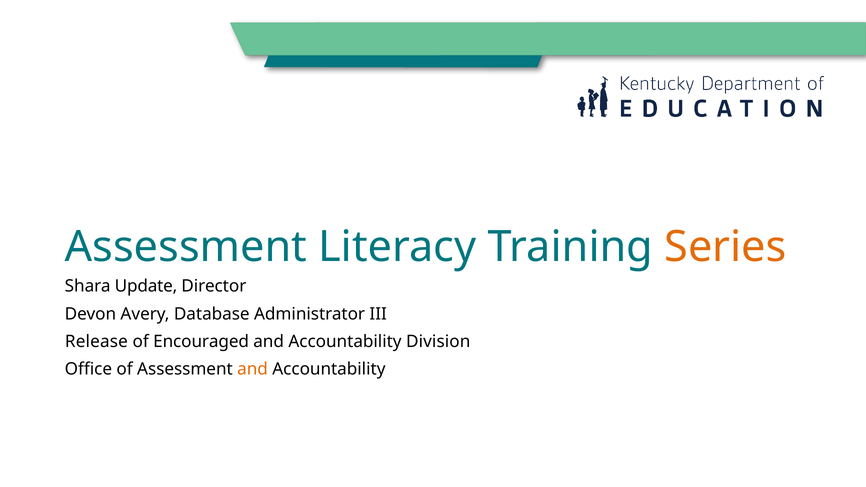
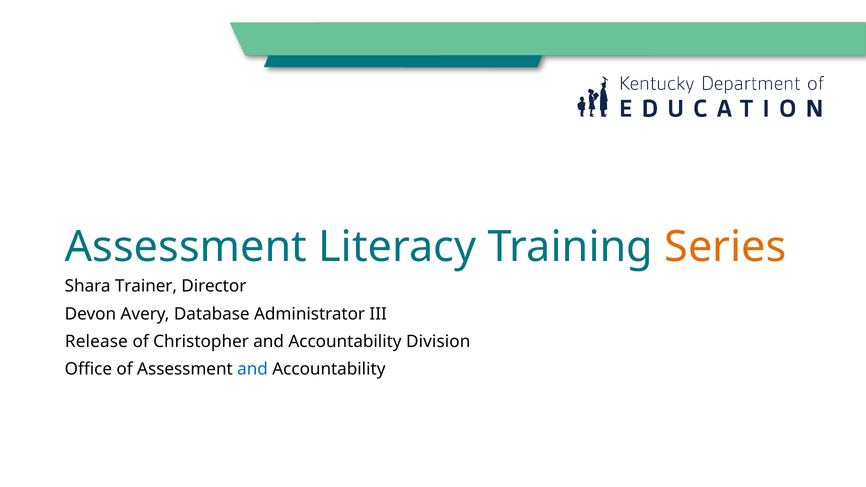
Update: Update -> Trainer
Encouraged: Encouraged -> Christopher
and at (253, 369) colour: orange -> blue
